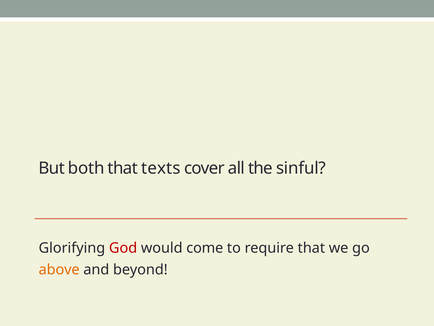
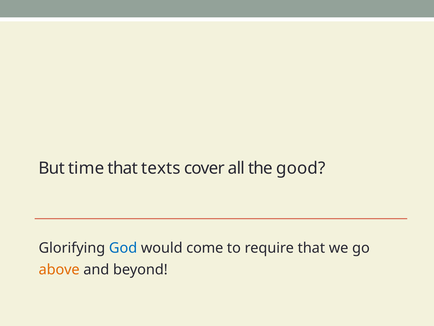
both: both -> time
sinful: sinful -> good
God colour: red -> blue
